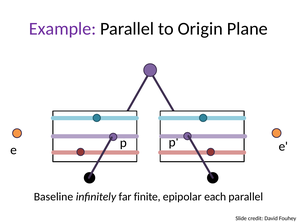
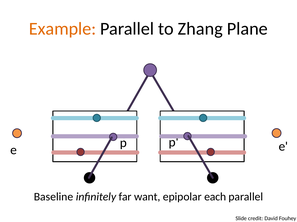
Example colour: purple -> orange
Origin: Origin -> Zhang
finite: finite -> want
